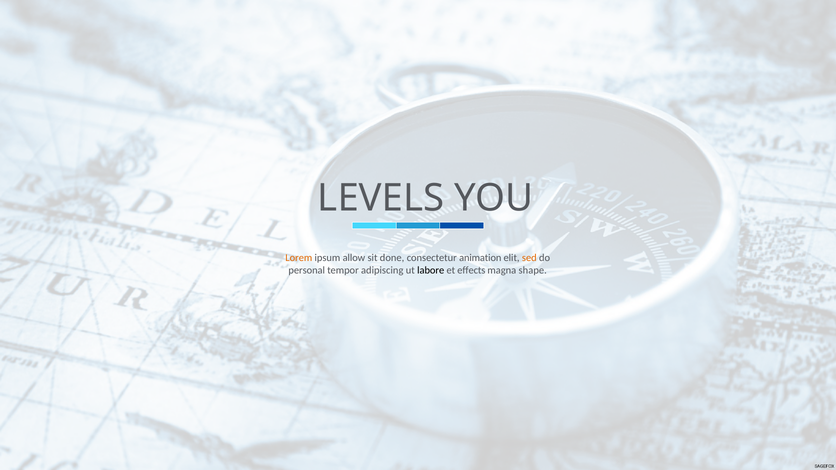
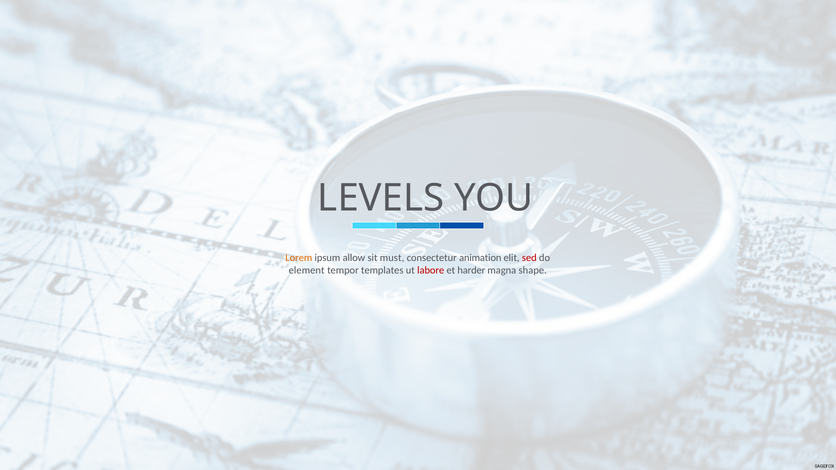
done: done -> must
sed colour: orange -> red
personal: personal -> element
adipiscing: adipiscing -> templates
labore colour: black -> red
effects: effects -> harder
